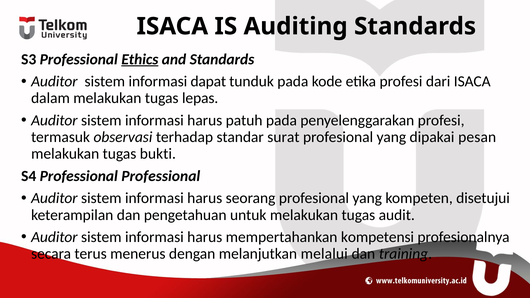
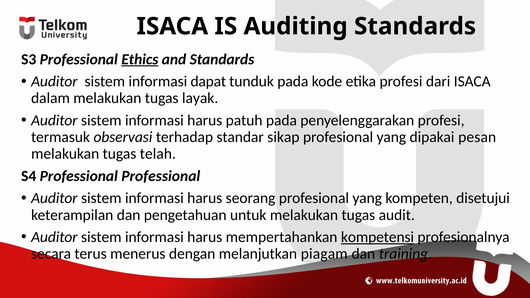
lepas: lepas -> layak
surat: surat -> sikap
bukti: bukti -> telah
kompetensi underline: none -> present
melalui: melalui -> piagam
